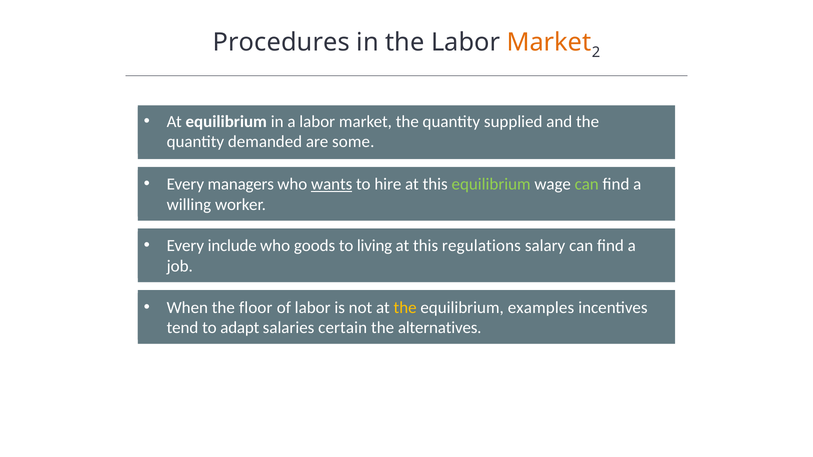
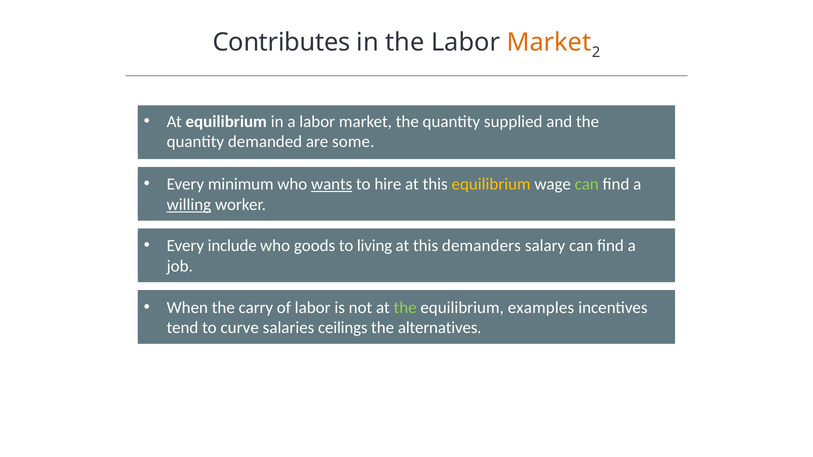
Procedures: Procedures -> Contributes
managers: managers -> minimum
equilibrium at (491, 184) colour: light green -> yellow
willing underline: none -> present
regulations: regulations -> demanders
floor: floor -> carry
the at (405, 308) colour: yellow -> light green
adapt: adapt -> curve
certain: certain -> ceilings
